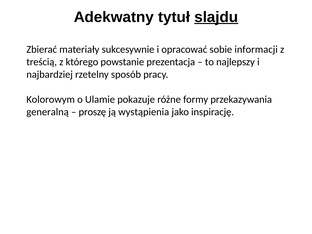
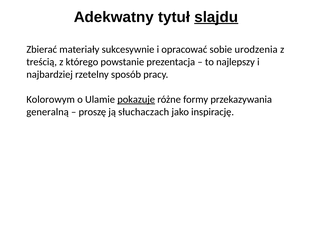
informacji: informacji -> urodzenia
pokazuje underline: none -> present
wystąpienia: wystąpienia -> słuchaczach
